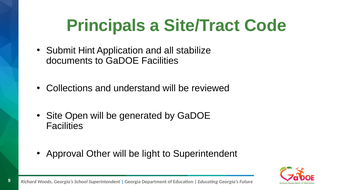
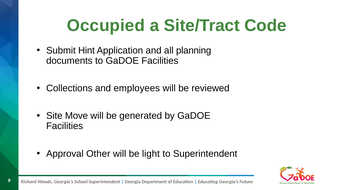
Principals: Principals -> Occupied
stabilize: stabilize -> planning
understand: understand -> employees
Open: Open -> Move
